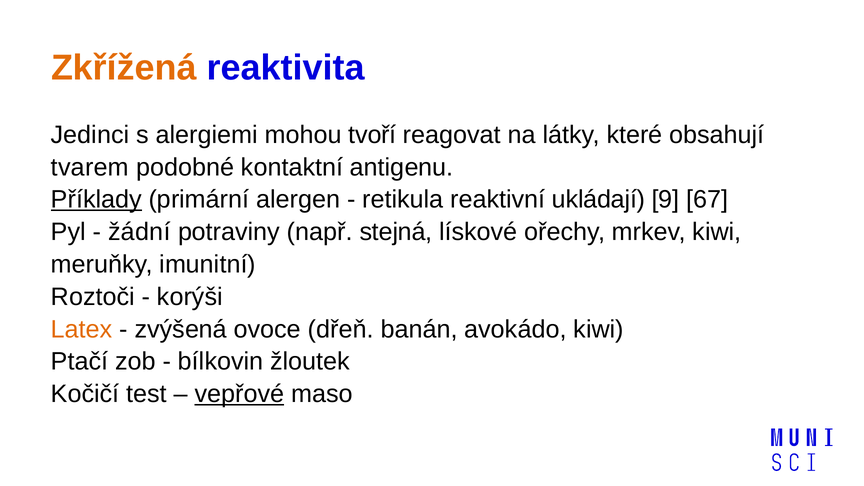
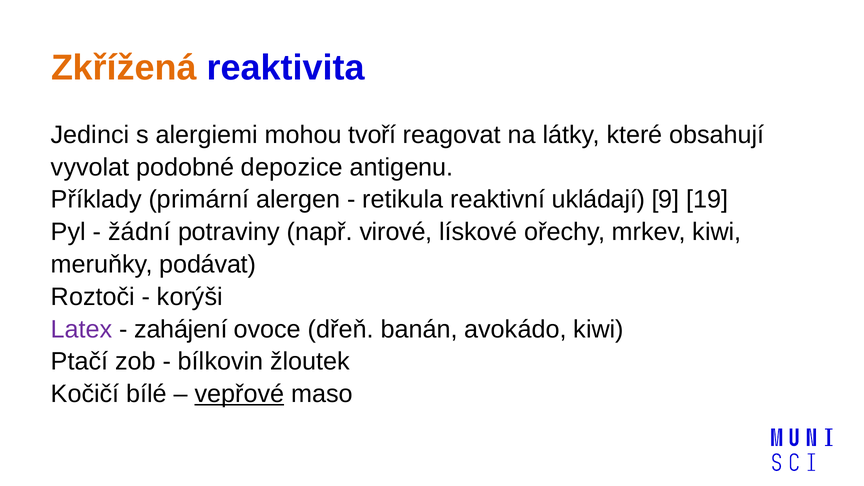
tvarem: tvarem -> vyvolat
kontaktní: kontaktní -> depozice
Příklady underline: present -> none
67: 67 -> 19
stejná: stejná -> virové
imunitní: imunitní -> podávat
Latex colour: orange -> purple
zvýšená: zvýšená -> zahájení
test: test -> bílé
